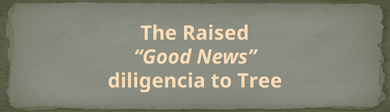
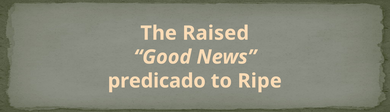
diligencia: diligencia -> predicado
Tree: Tree -> Ripe
